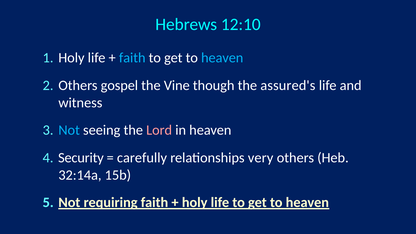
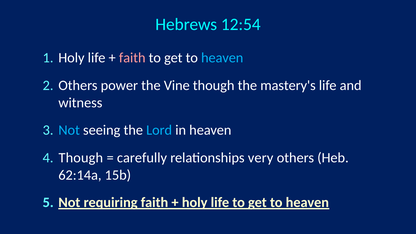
12:10: 12:10 -> 12:54
faith at (132, 58) colour: light blue -> pink
gospel: gospel -> power
assured's: assured's -> mastery's
Lord colour: pink -> light blue
Security at (81, 158): Security -> Though
32:14a: 32:14a -> 62:14a
